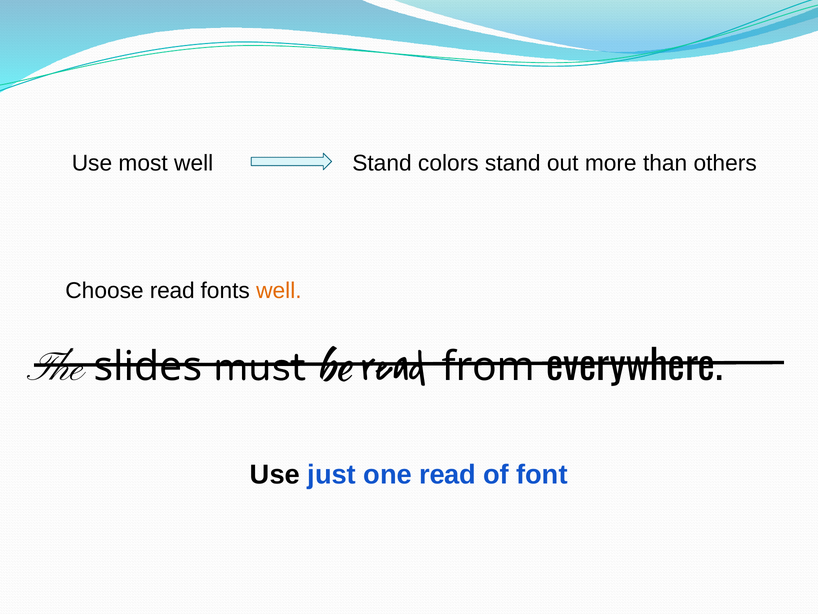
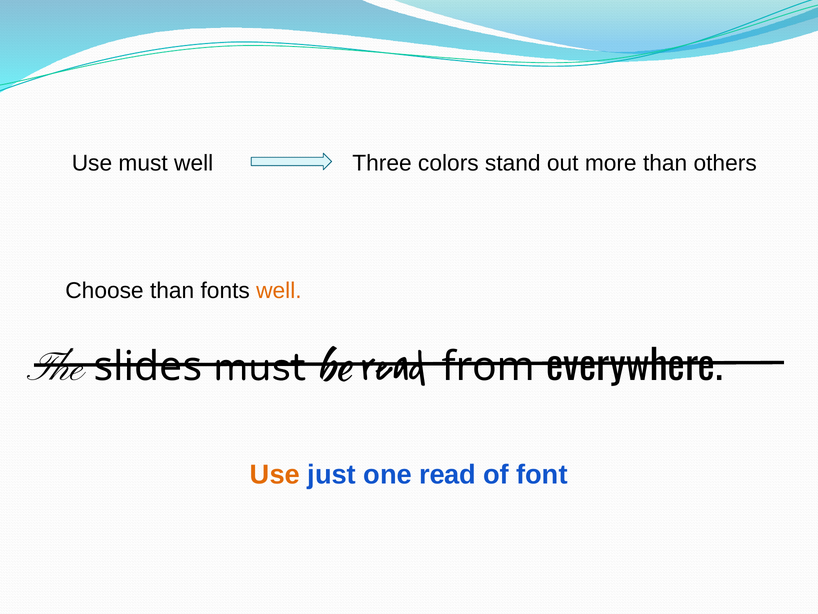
Use most: most -> must
well Stand: Stand -> Three
Choose read: read -> than
Use at (275, 474) colour: black -> orange
